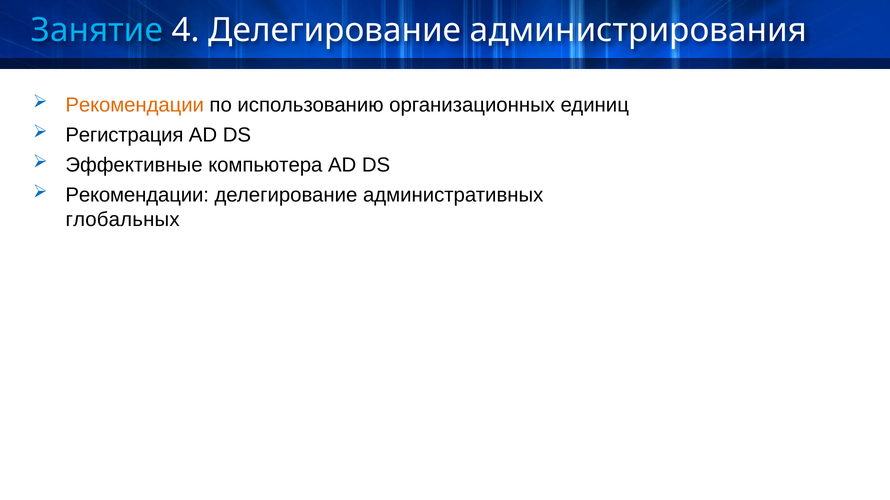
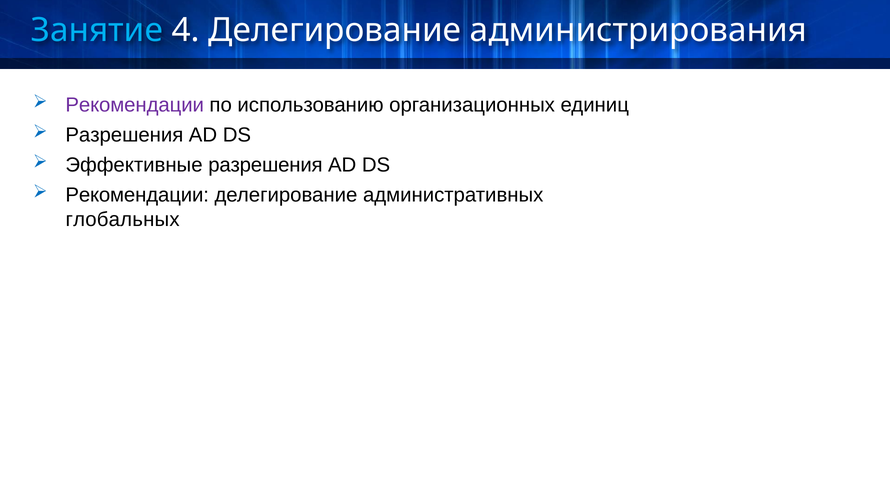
Рекомендации at (135, 105) colour: orange -> purple
Регистрация at (124, 135): Регистрация -> Разрешения
Эффективные компьютера: компьютера -> разрешения
